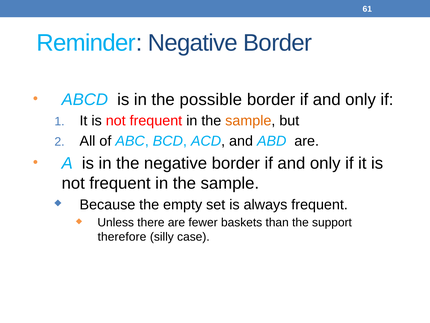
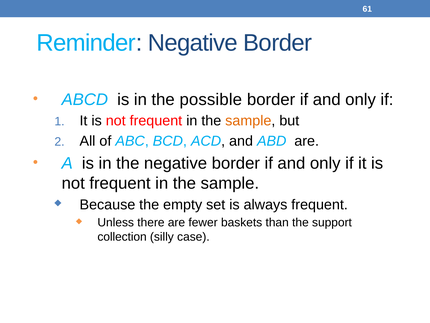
therefore: therefore -> collection
